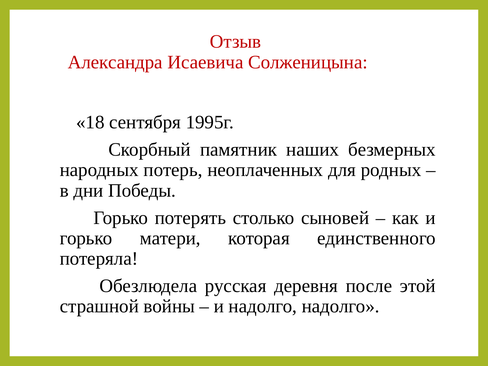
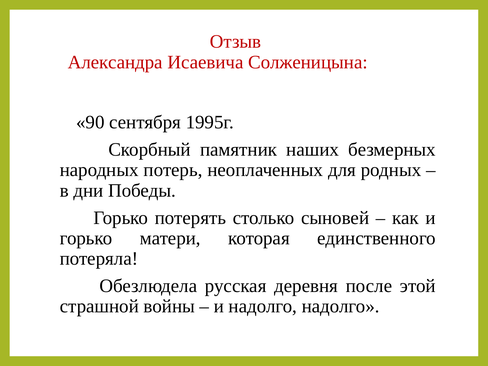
18: 18 -> 90
